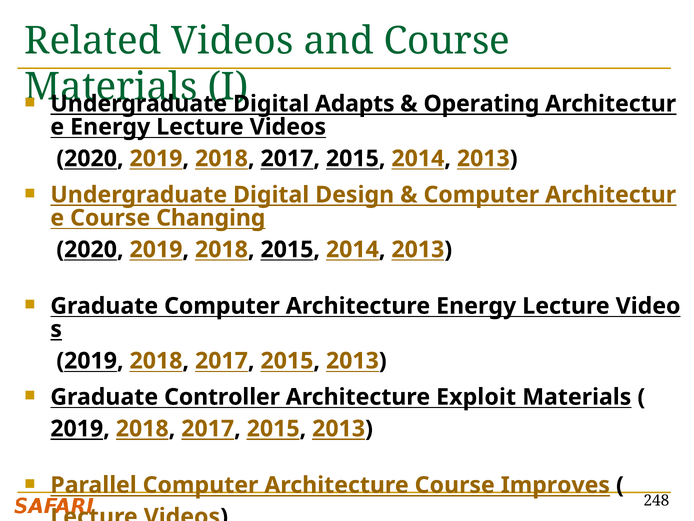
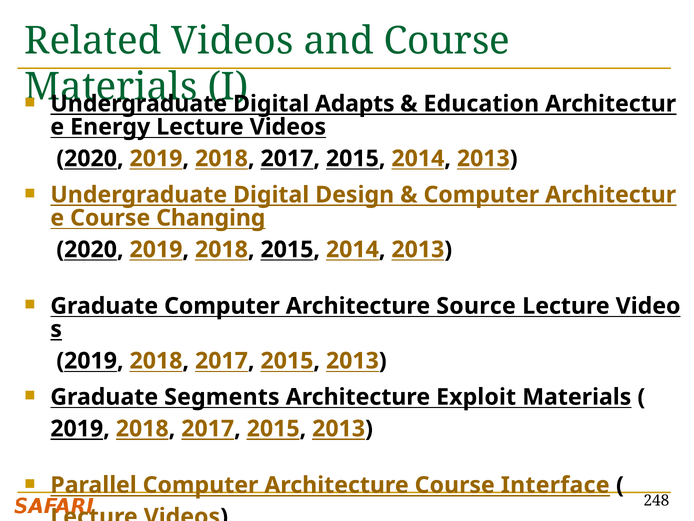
Operating: Operating -> Education
Architecture Energy: Energy -> Source
Controller: Controller -> Segments
Improves: Improves -> Interface
